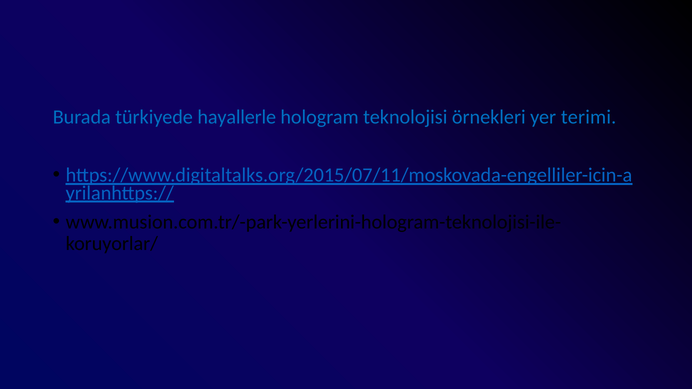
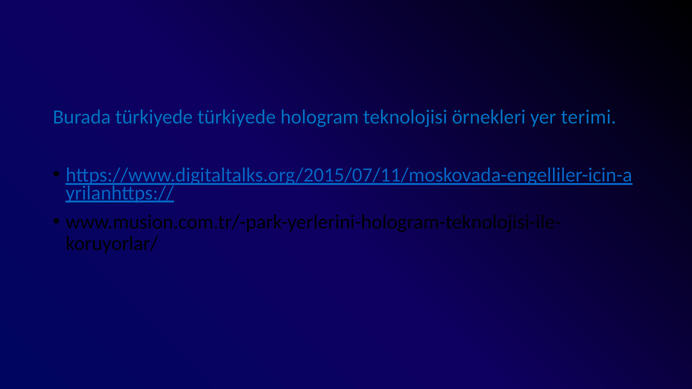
türkiyede hayallerle: hayallerle -> türkiyede
